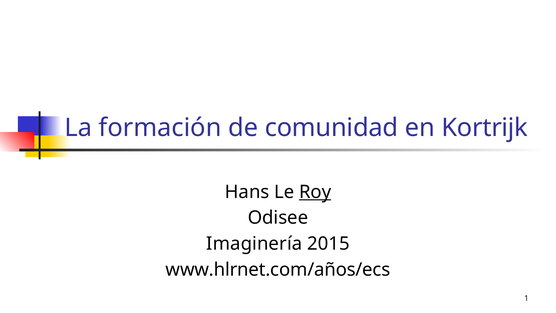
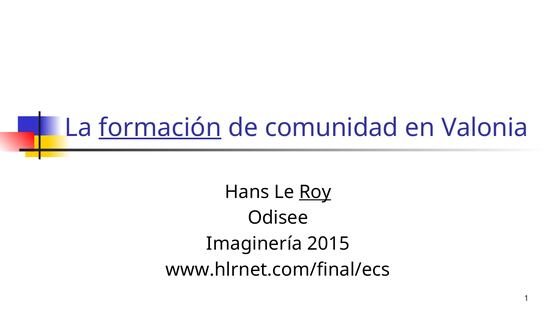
formación underline: none -> present
Kortrijk: Kortrijk -> Valonia
www.hlrnet.com/años/ecs: www.hlrnet.com/años/ecs -> www.hlrnet.com/final/ecs
